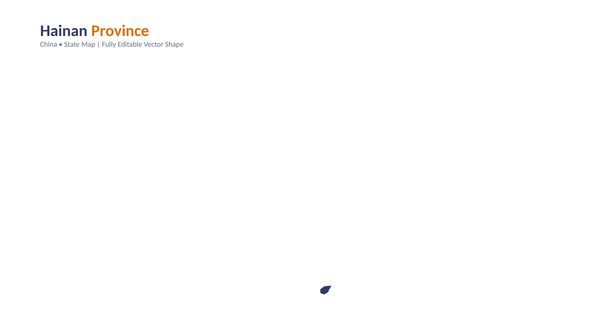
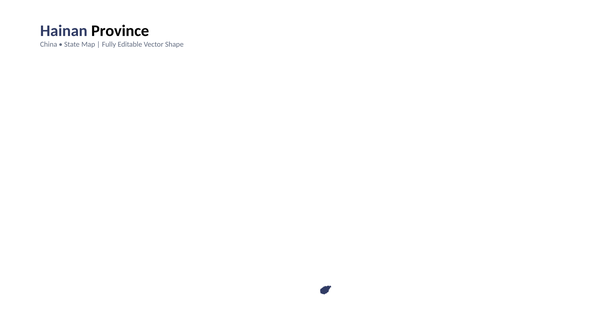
Province colour: orange -> black
